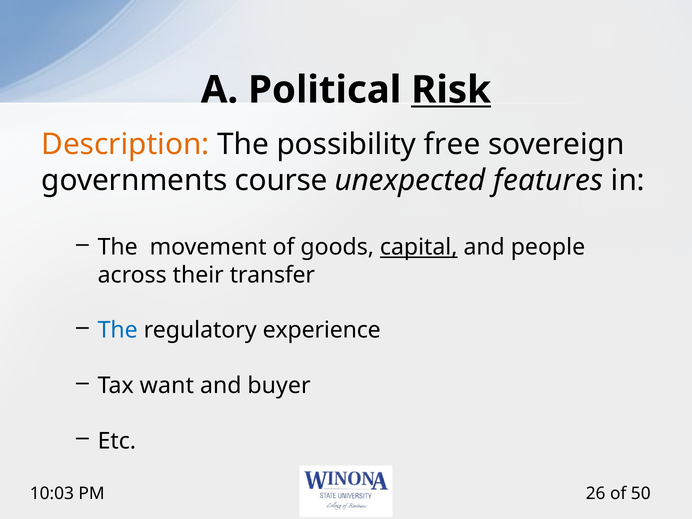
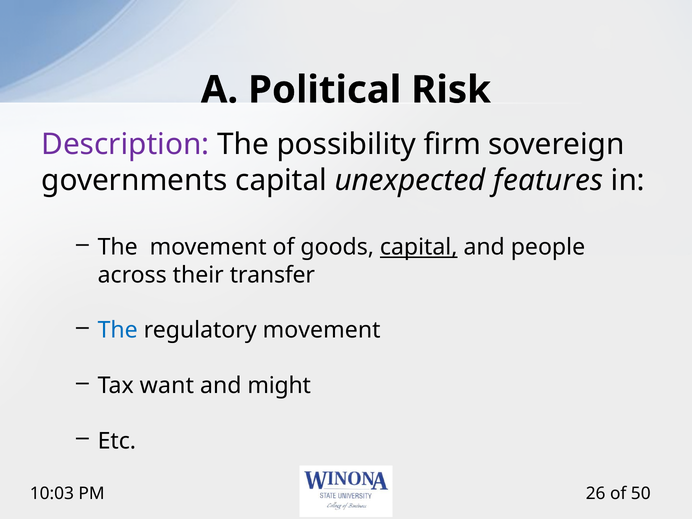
Risk underline: present -> none
Description colour: orange -> purple
free: free -> firm
governments course: course -> capital
regulatory experience: experience -> movement
buyer: buyer -> might
